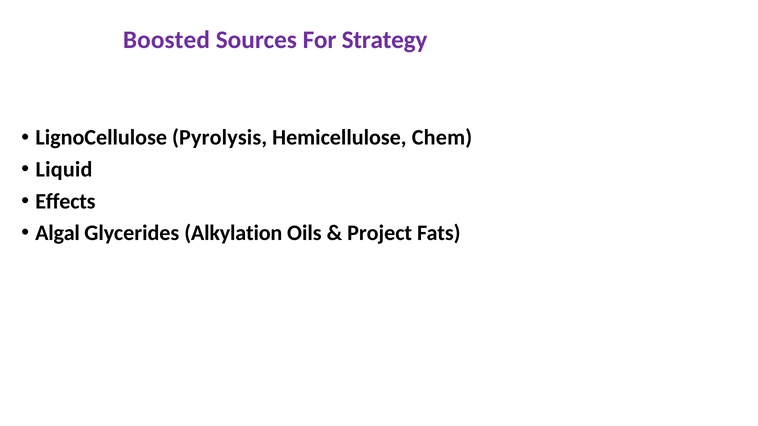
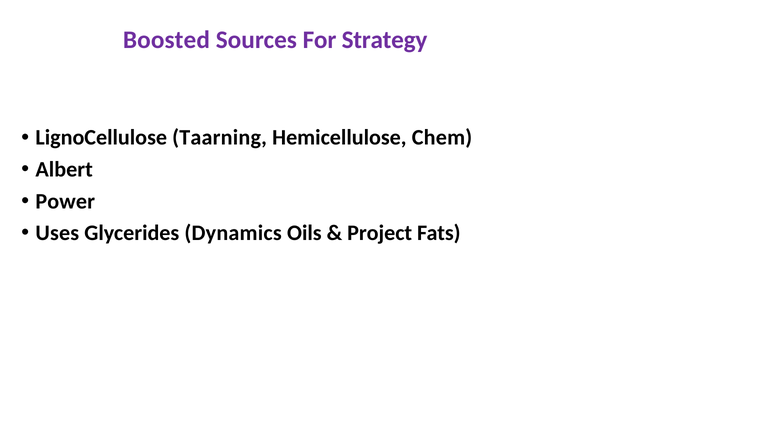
Pyrolysis: Pyrolysis -> Taarning
Liquid: Liquid -> Albert
Effects: Effects -> Power
Algal: Algal -> Uses
Alkylation: Alkylation -> Dynamics
